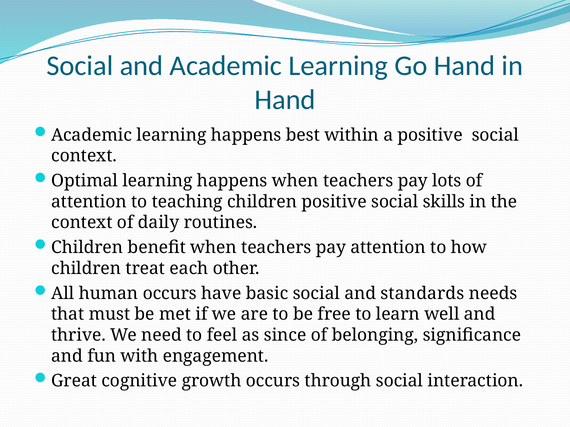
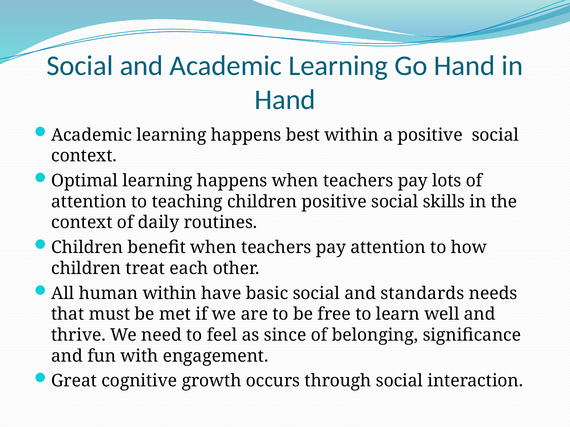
human occurs: occurs -> within
